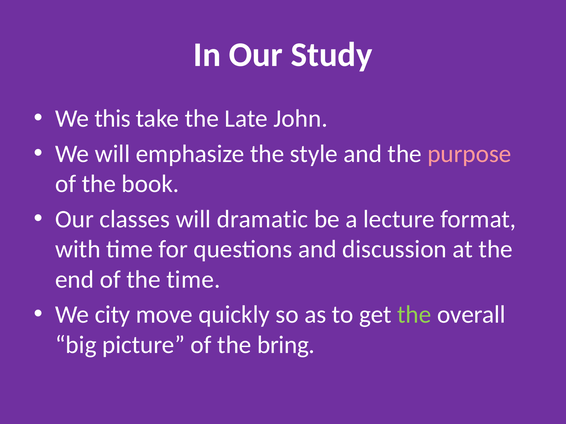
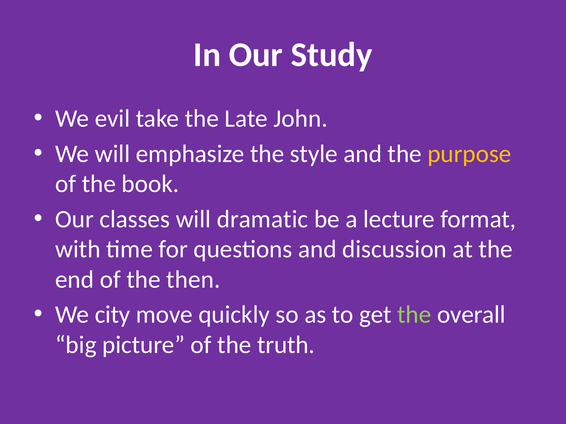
this: this -> evil
purpose colour: pink -> yellow
the time: time -> then
bring: bring -> truth
